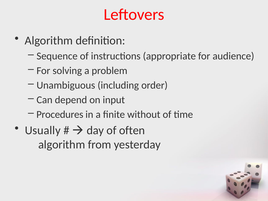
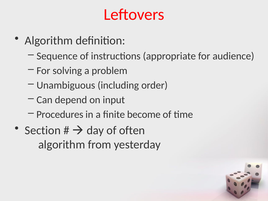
without: without -> become
Usually: Usually -> Section
